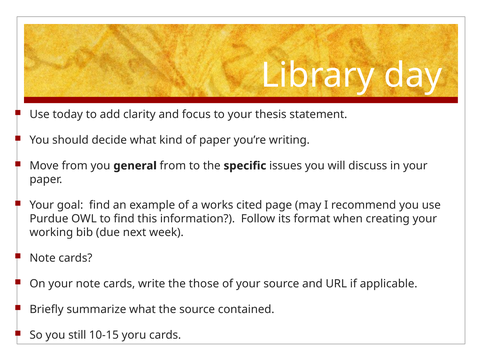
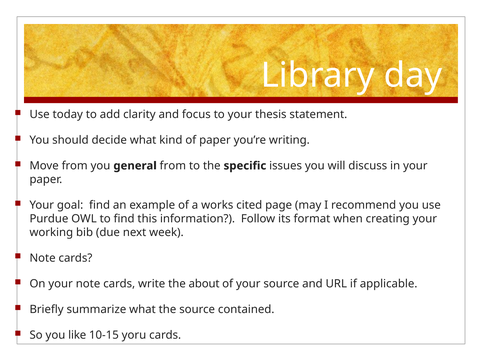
those: those -> about
still: still -> like
